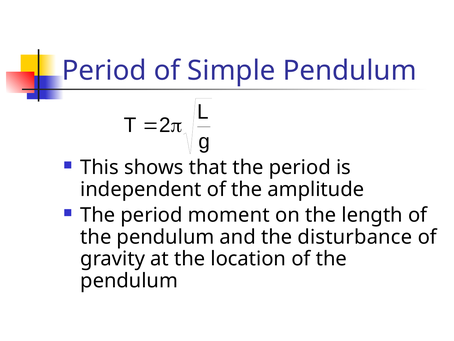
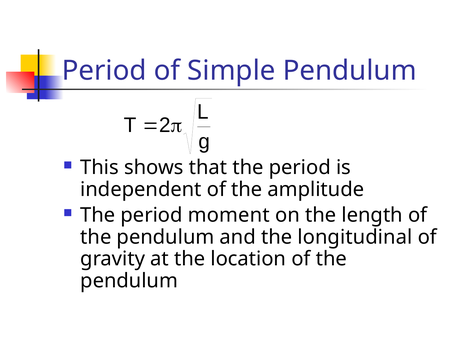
disturbance: disturbance -> longitudinal
